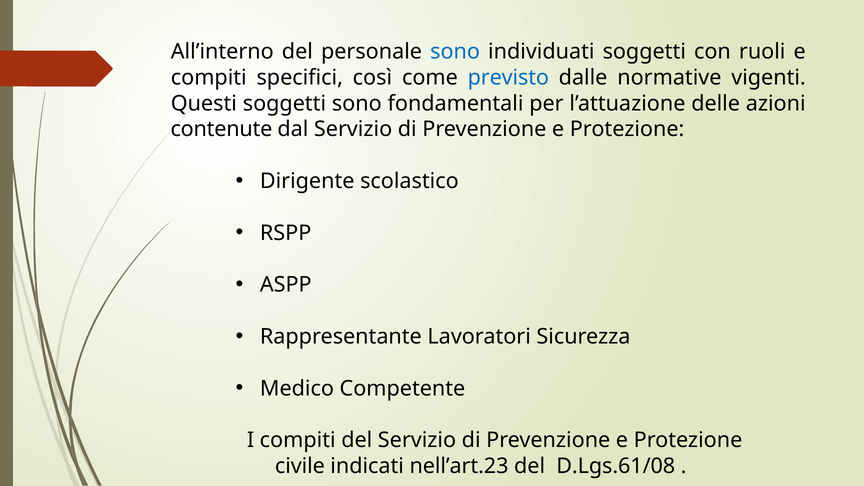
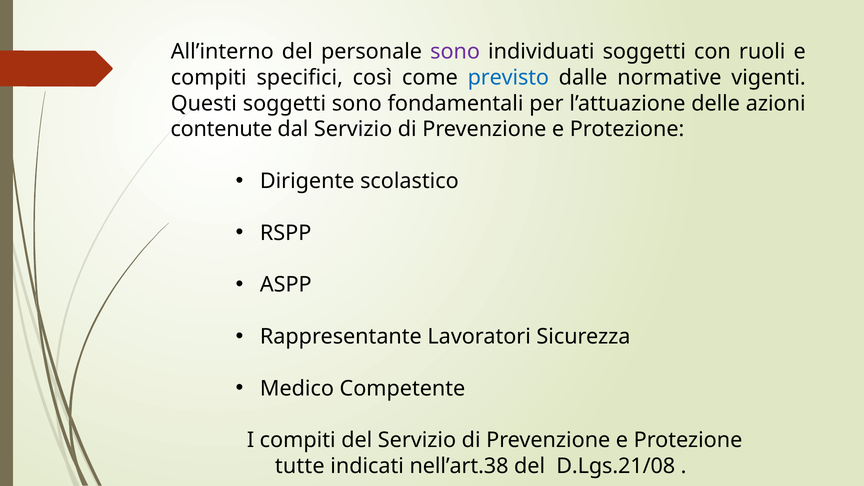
sono at (455, 52) colour: blue -> purple
civile: civile -> tutte
nell’art.23: nell’art.23 -> nell’art.38
D.Lgs.61/08: D.Lgs.61/08 -> D.Lgs.21/08
